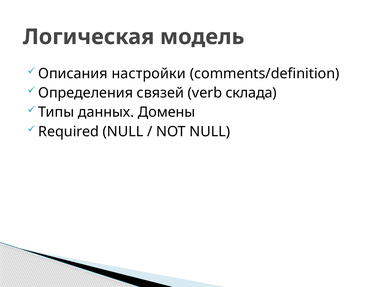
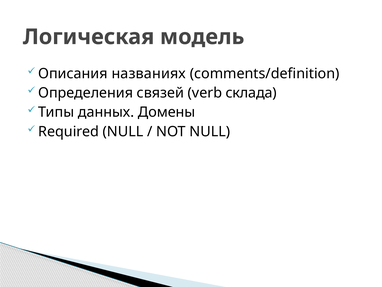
настройки: настройки -> названиях
